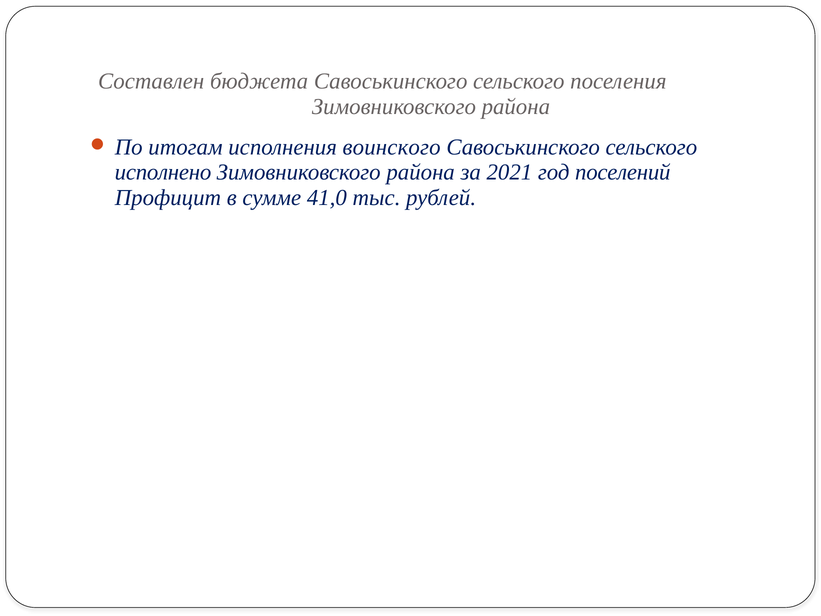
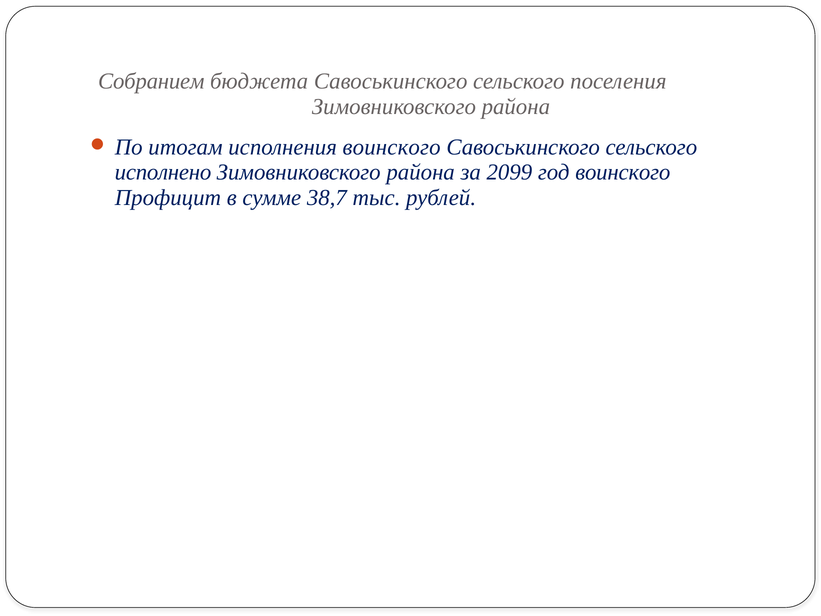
Составлен: Составлен -> Собранием
2021: 2021 -> 2099
год поселений: поселений -> воинского
41,0: 41,0 -> 38,7
